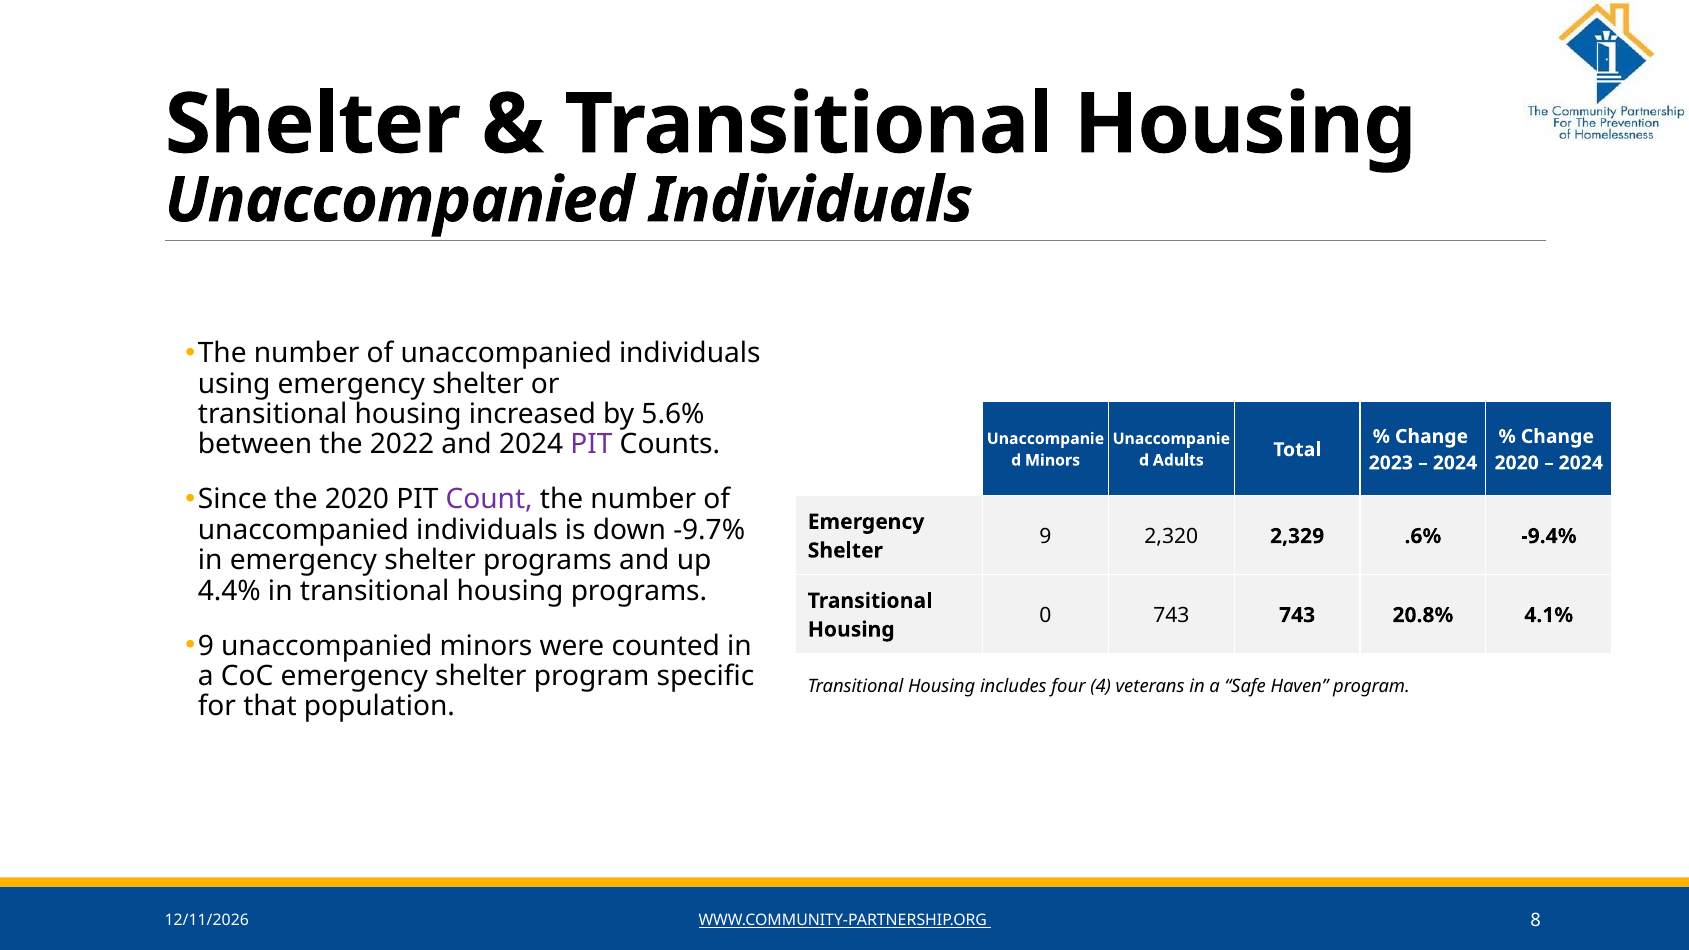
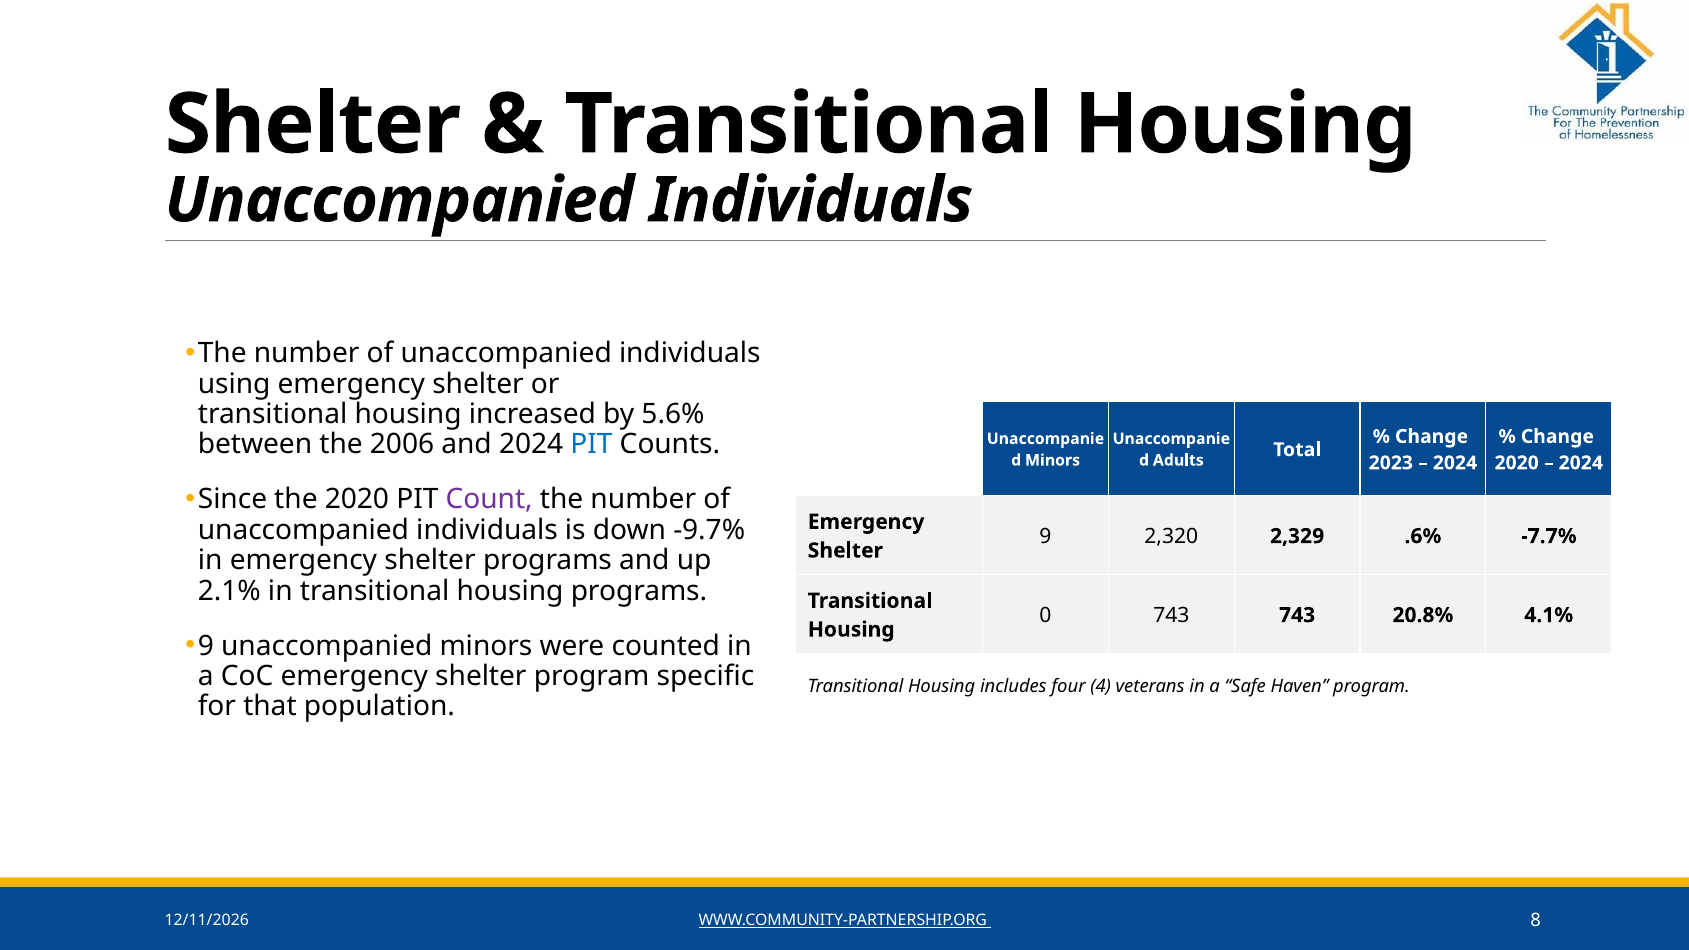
2022: 2022 -> 2006
PIT at (591, 445) colour: purple -> blue
-9.4%: -9.4% -> -7.7%
4.4%: 4.4% -> 2.1%
